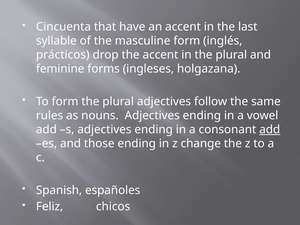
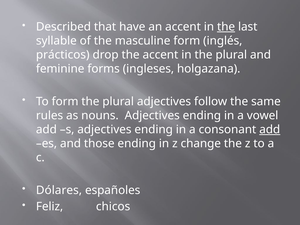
Cincuenta: Cincuenta -> Described
the at (226, 27) underline: none -> present
Spanish: Spanish -> Dólares
